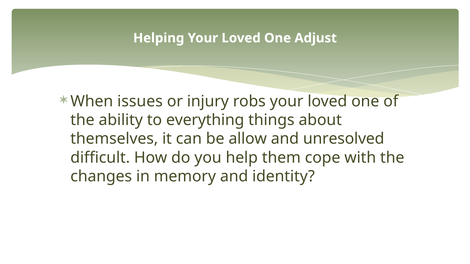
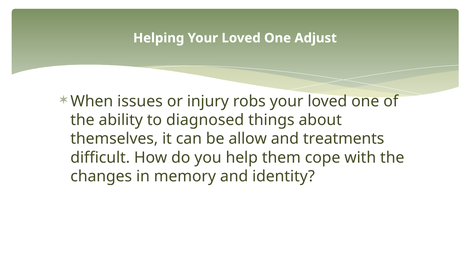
everything: everything -> diagnosed
unresolved: unresolved -> treatments
